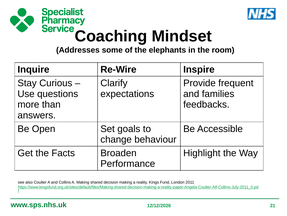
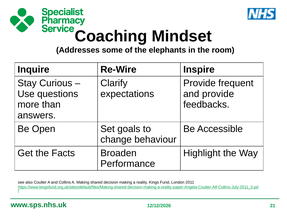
and families: families -> provide
